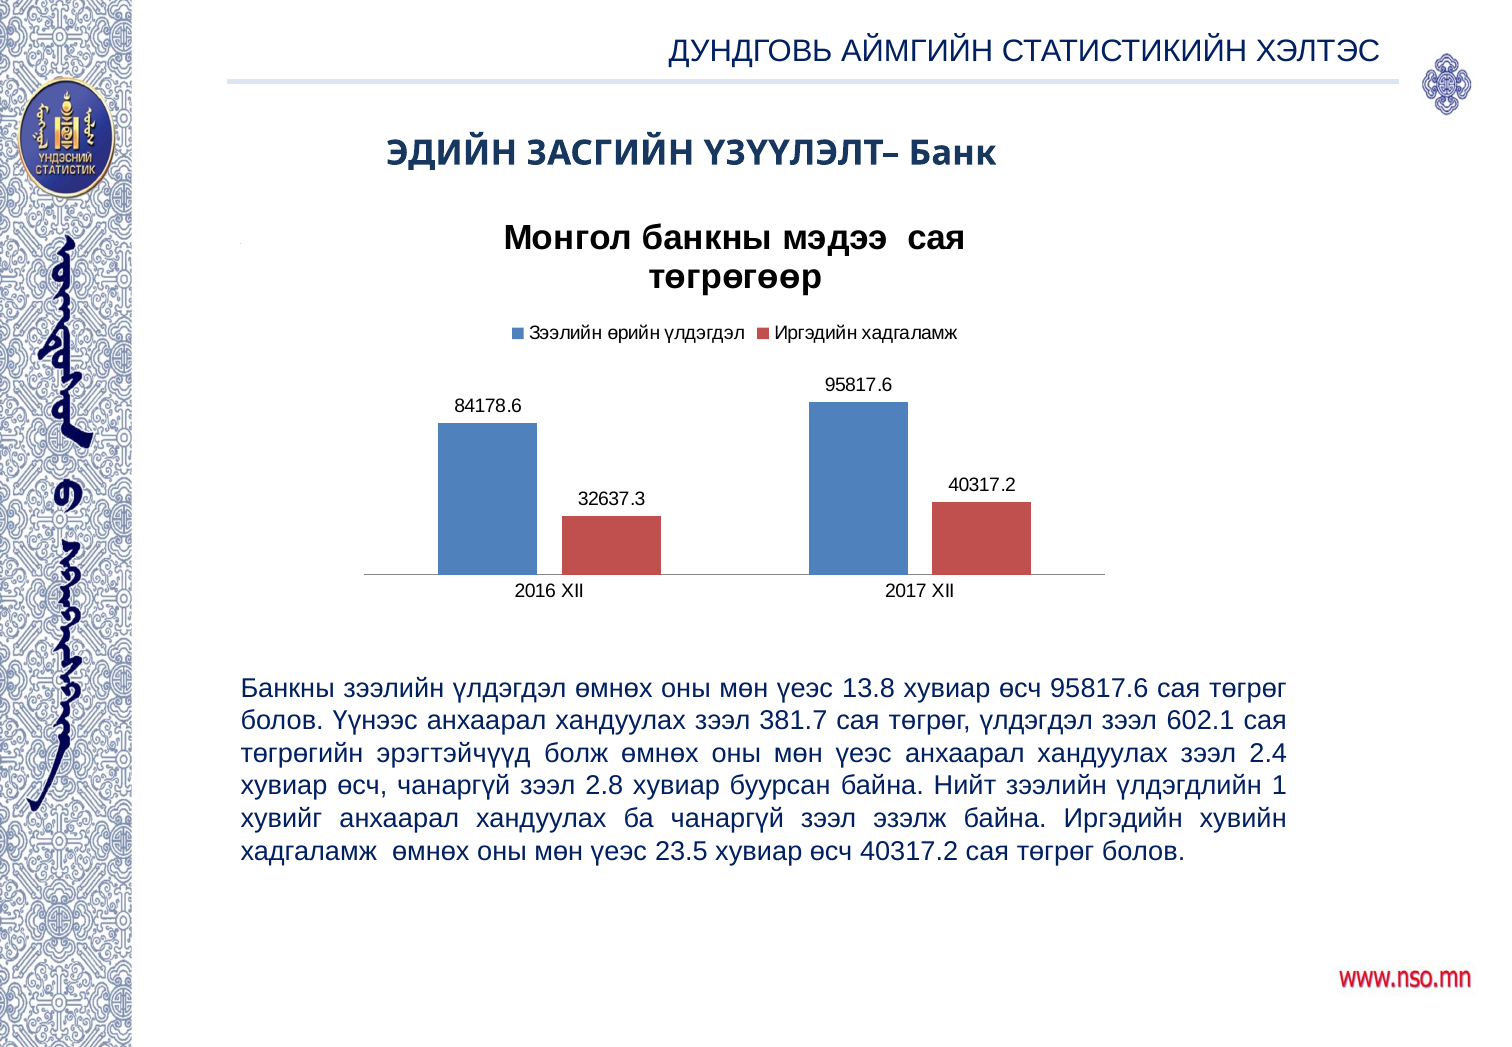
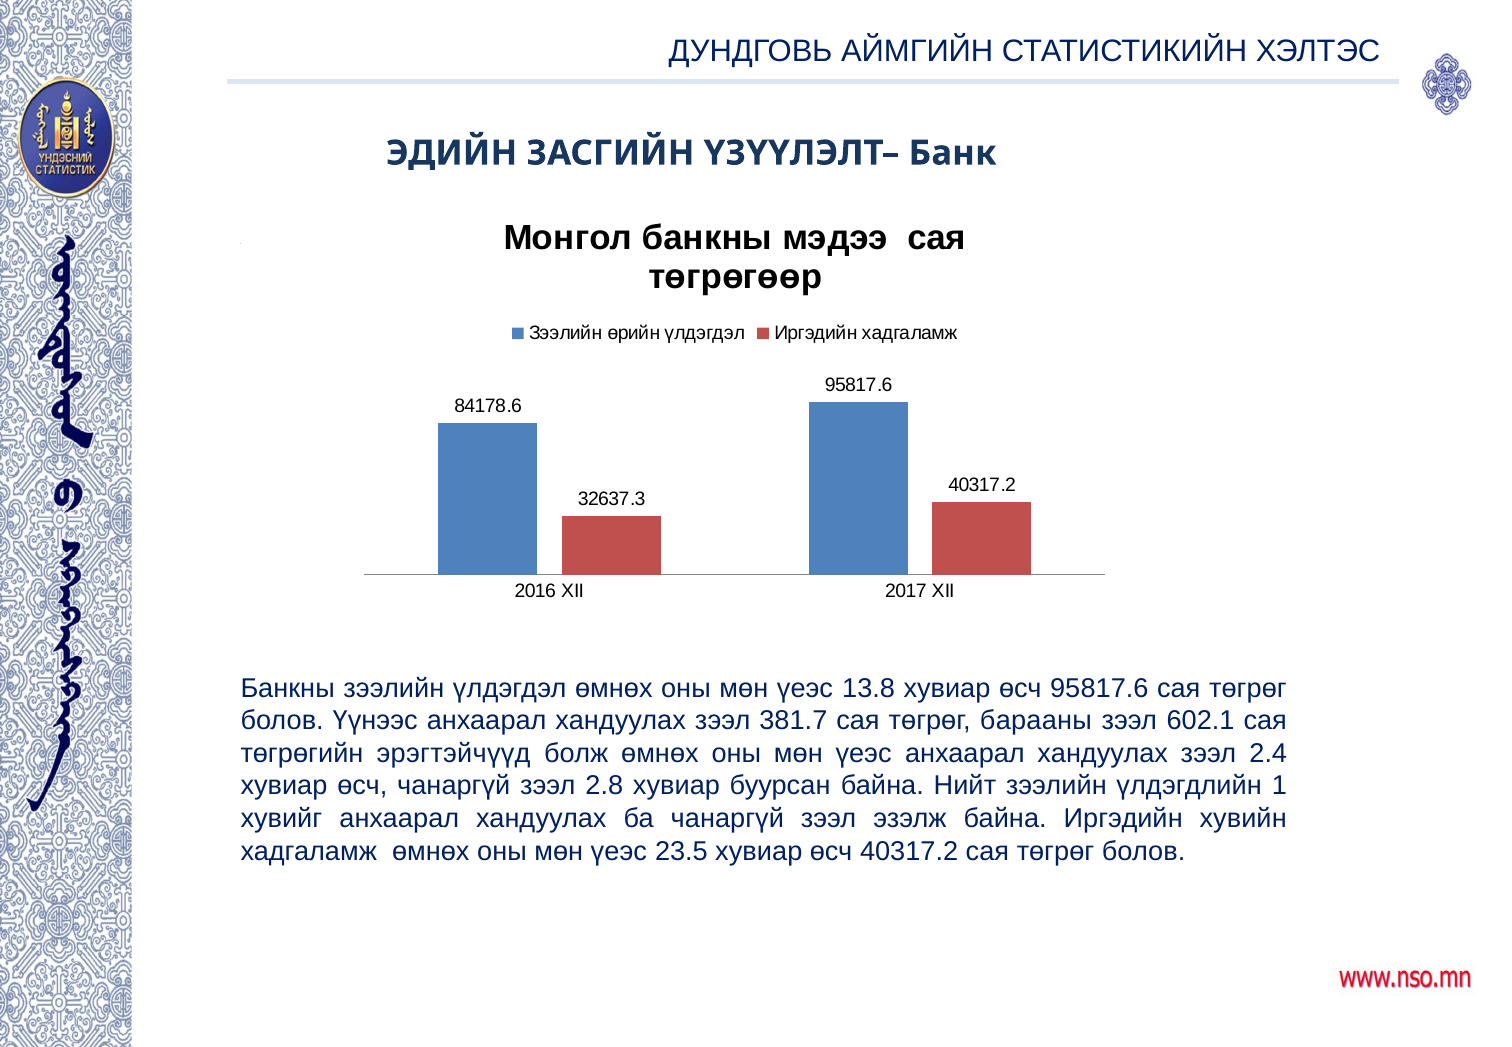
төгрөг үлдэгдэл: үлдэгдэл -> барааны
